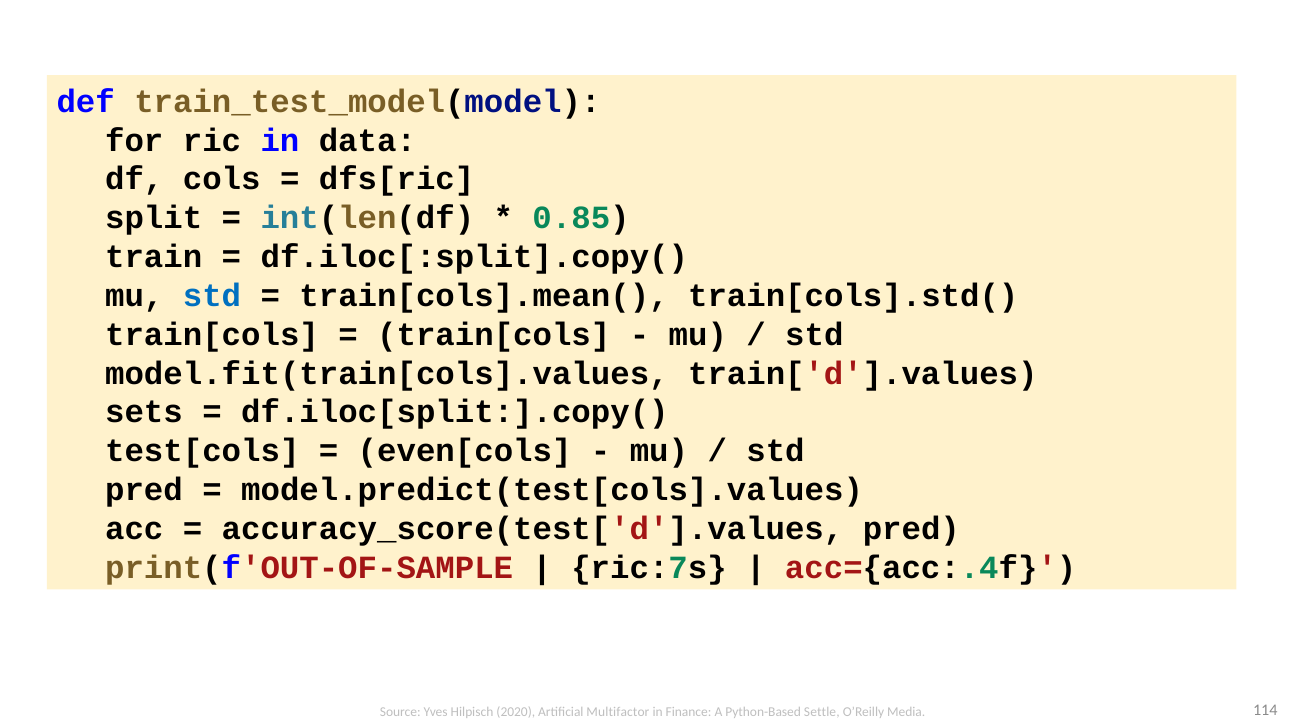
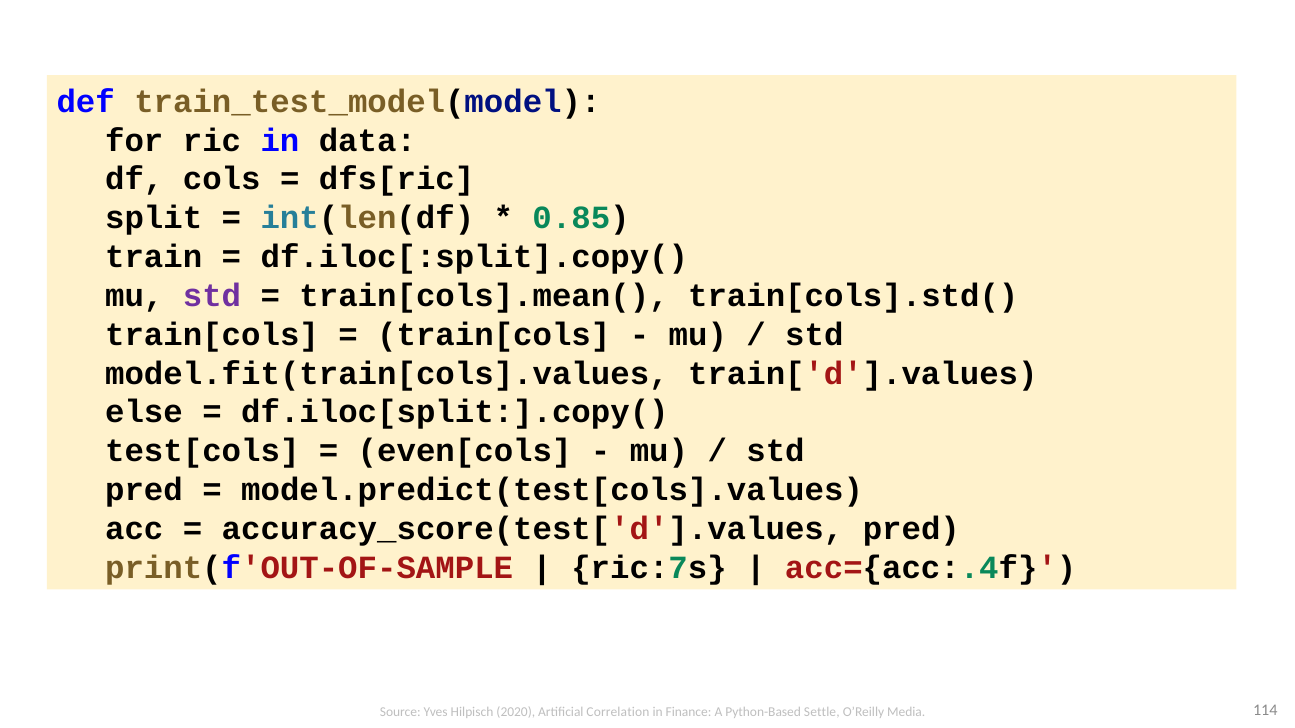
std at (212, 296) colour: blue -> purple
sets: sets -> else
Multifactor: Multifactor -> Correlation
